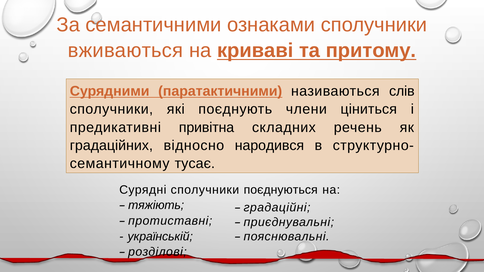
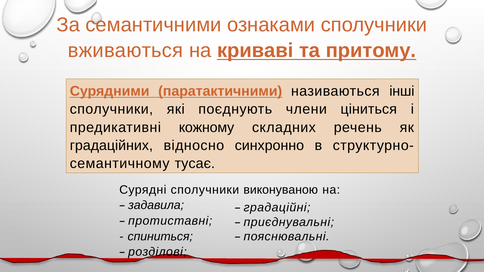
слів: слів -> інші
привітна: привітна -> кожному
народився: народився -> синхронно
поєднуються: поєднуються -> виконуваною
тяжіють: тяжіють -> задавила
українській: українській -> спиниться
